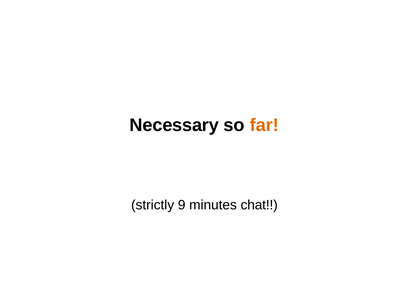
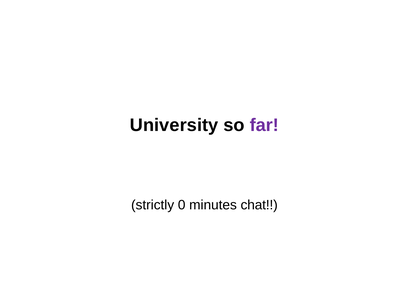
Necessary: Necessary -> University
far colour: orange -> purple
9: 9 -> 0
